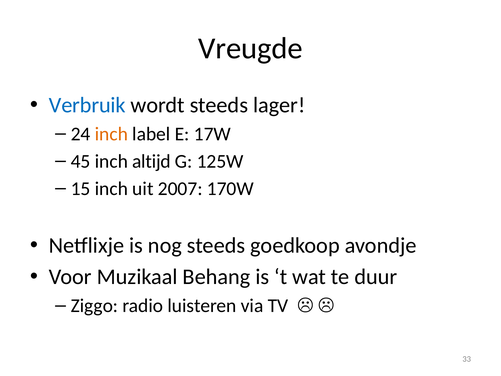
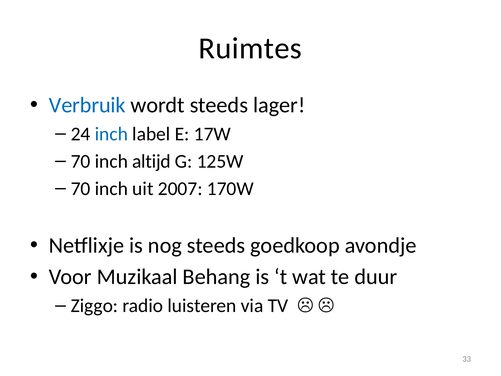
Vreugde: Vreugde -> Ruimtes
inch at (111, 134) colour: orange -> blue
45 at (81, 161): 45 -> 70
15 at (81, 188): 15 -> 70
